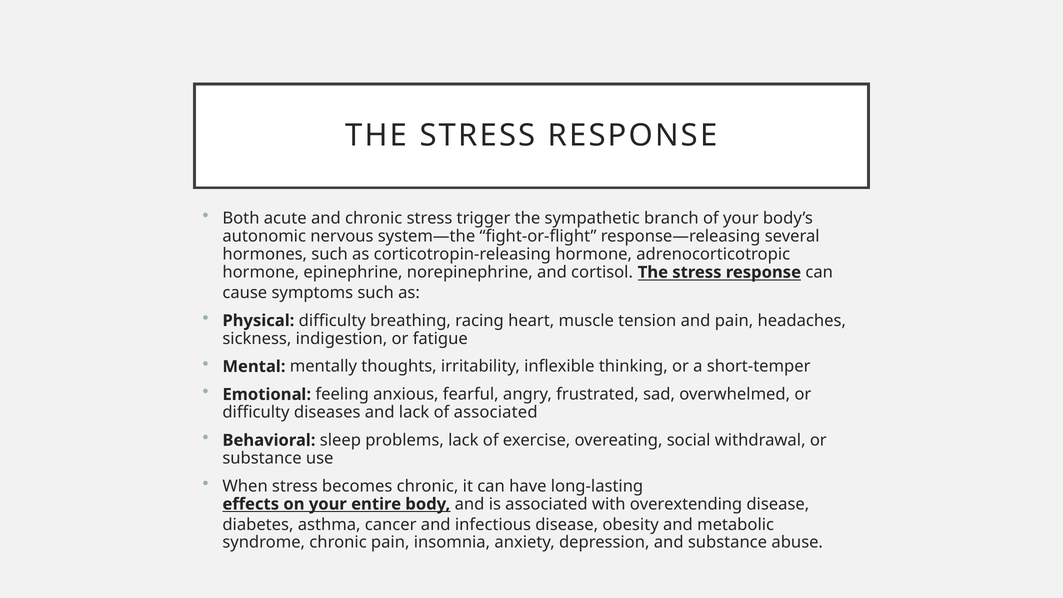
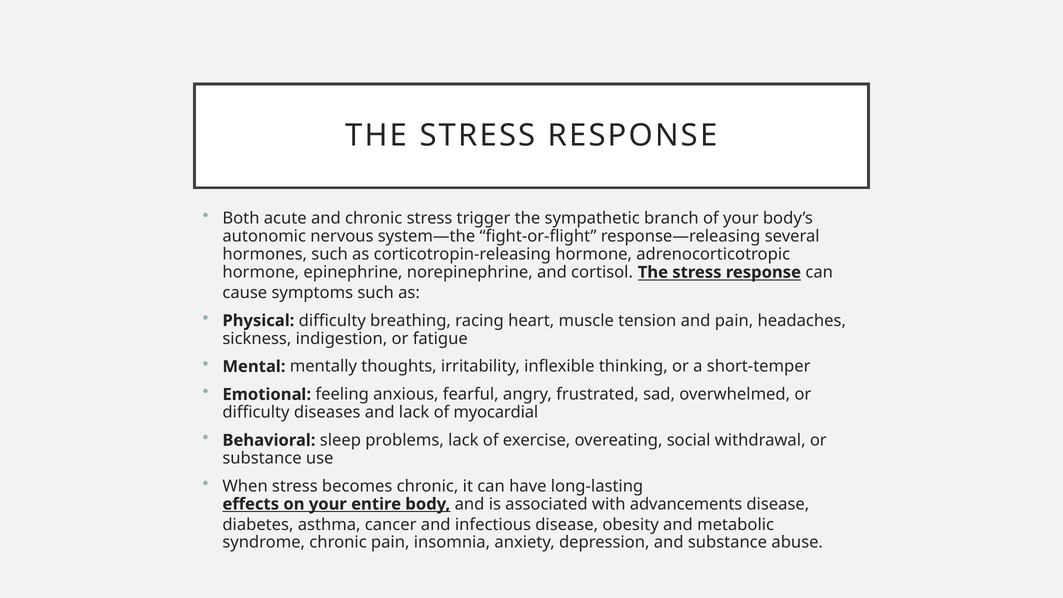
of associated: associated -> myocardial
overextending: overextending -> advancements
